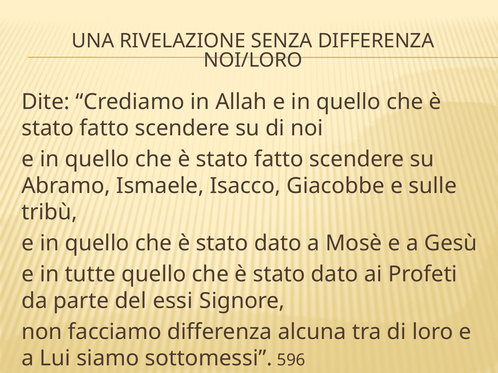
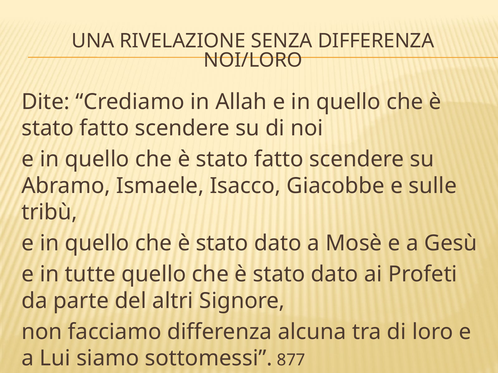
essi: essi -> altri
596: 596 -> 877
